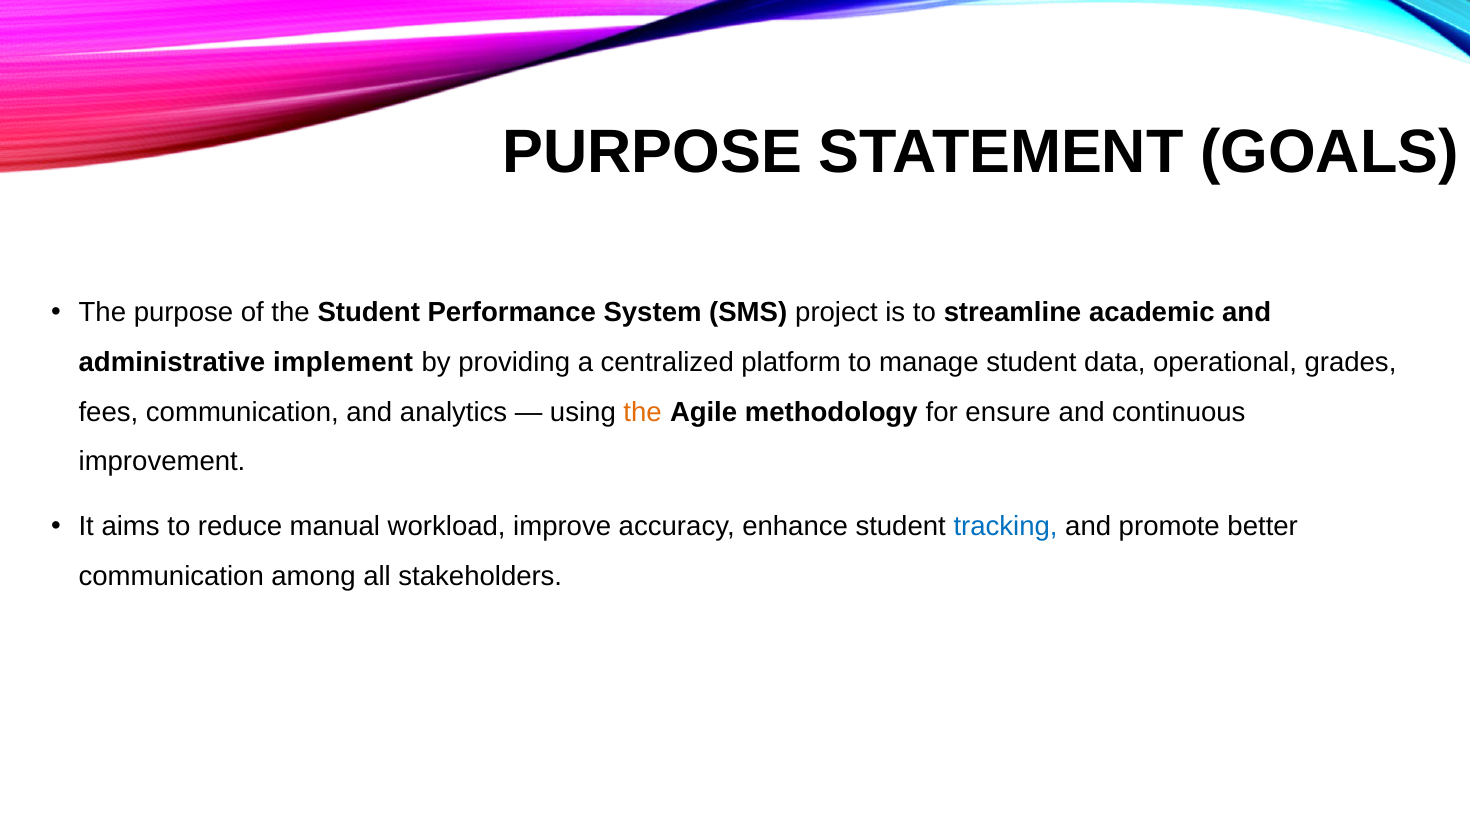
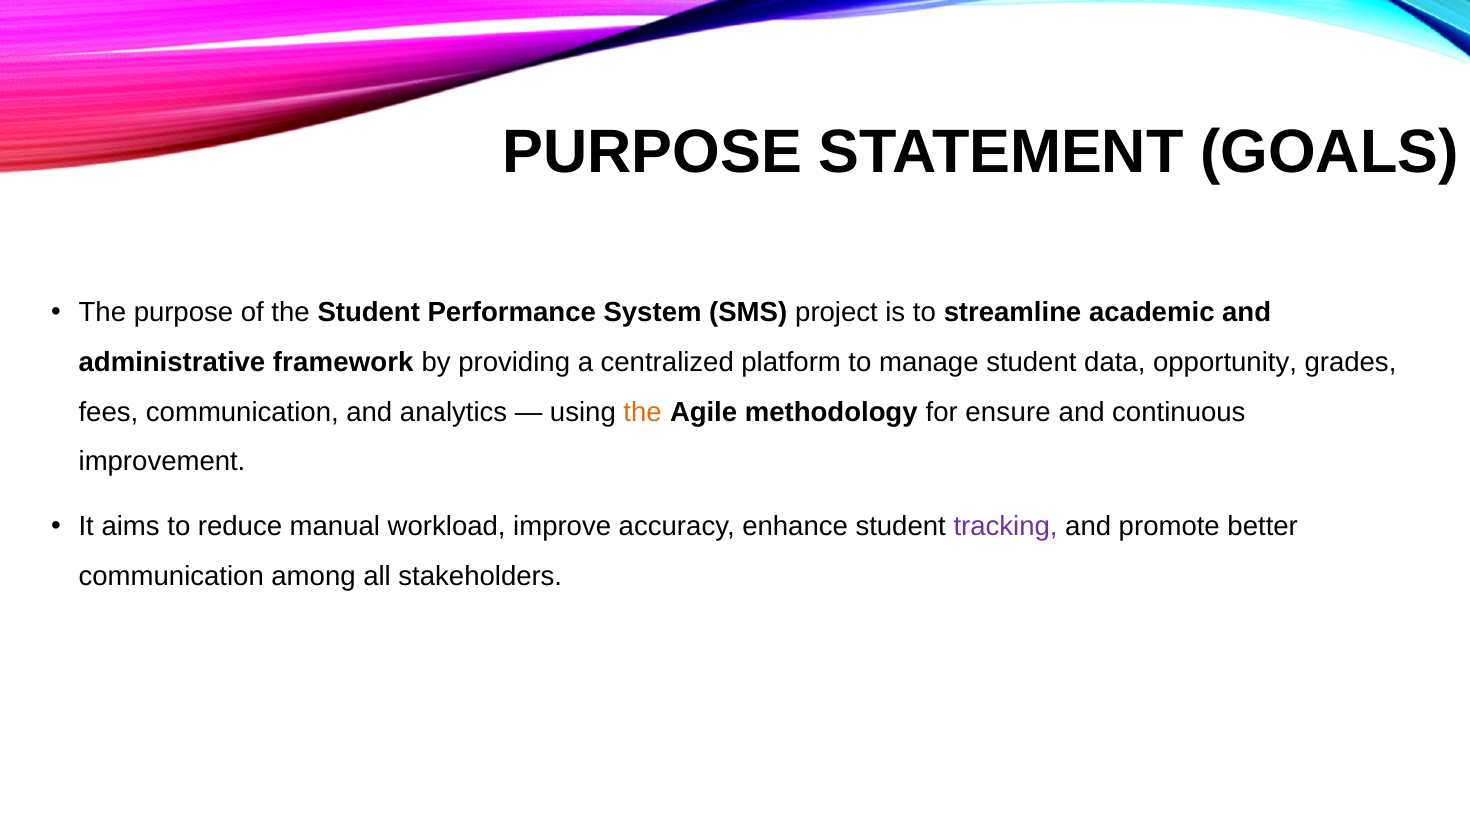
implement: implement -> framework
operational: operational -> opportunity
tracking colour: blue -> purple
